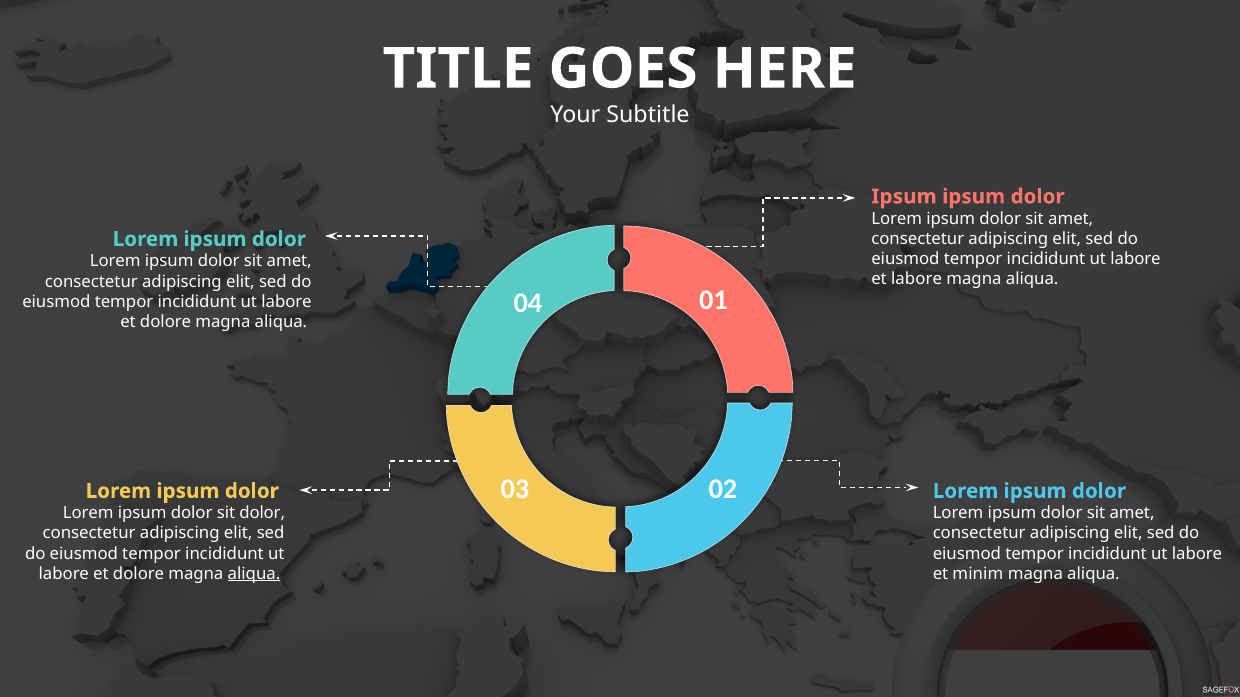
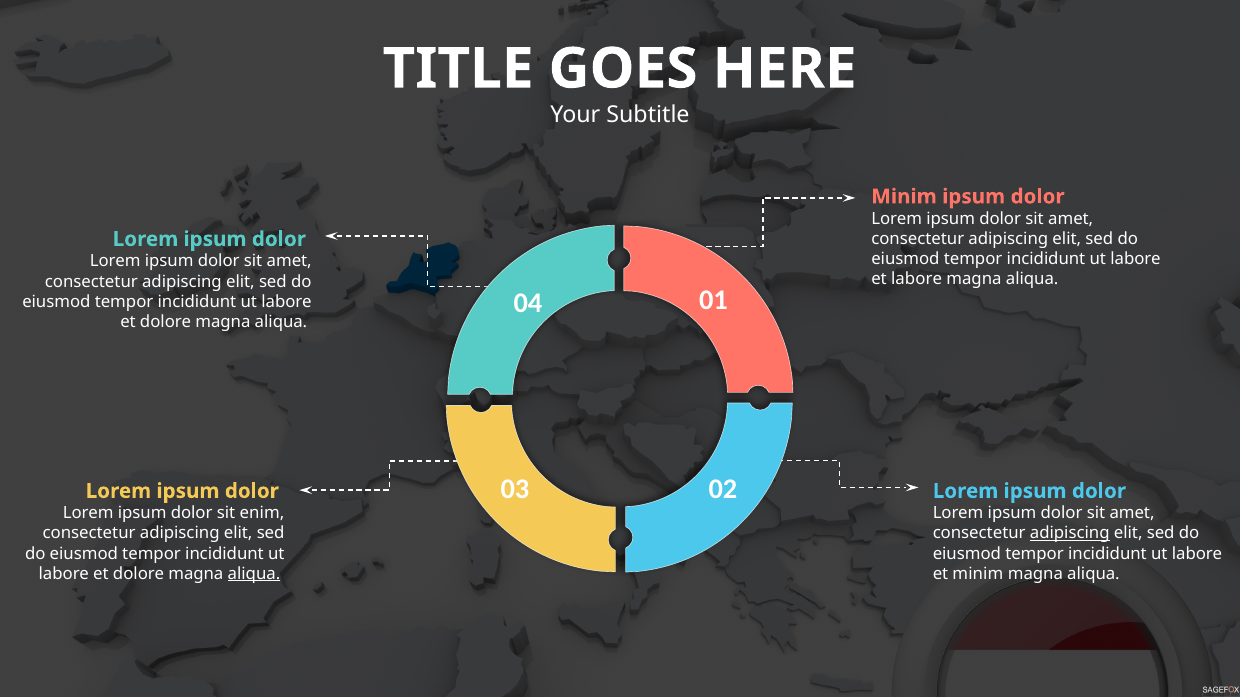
Ipsum at (904, 197): Ipsum -> Minim
sit dolor: dolor -> enim
adipiscing at (1070, 534) underline: none -> present
